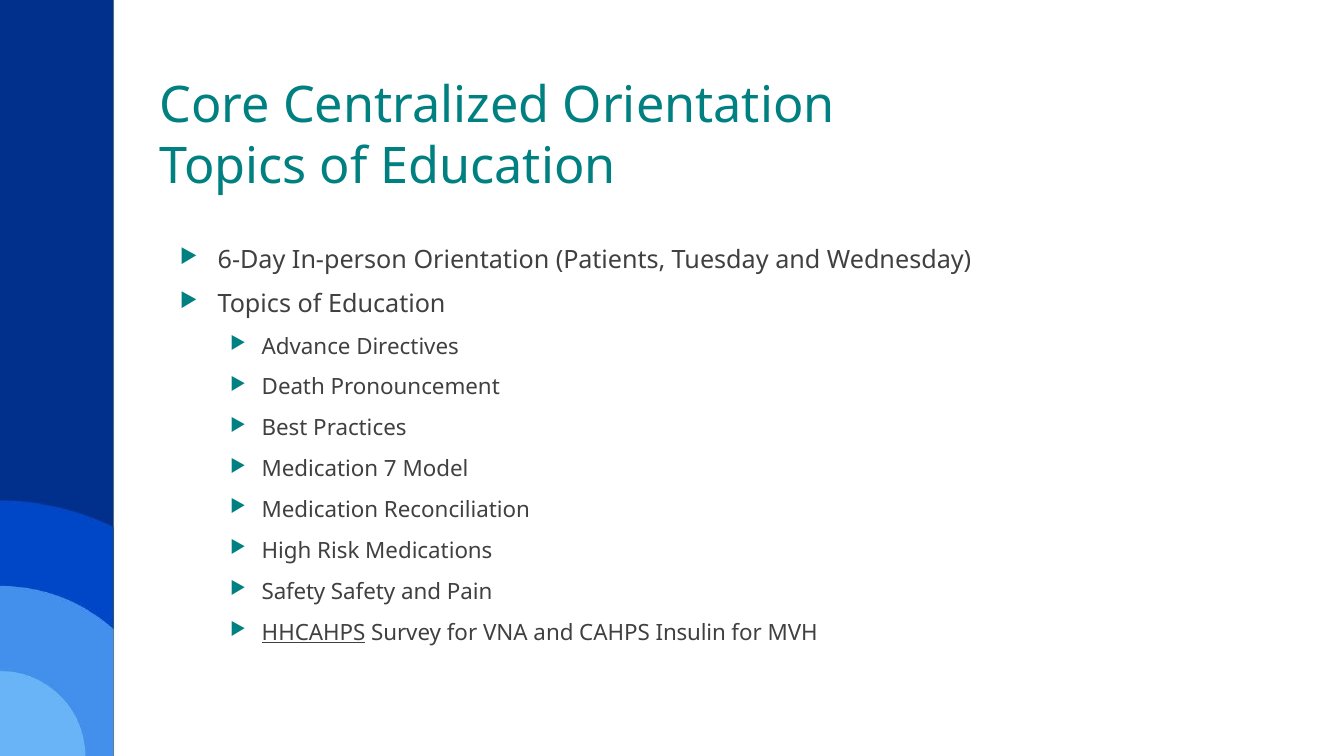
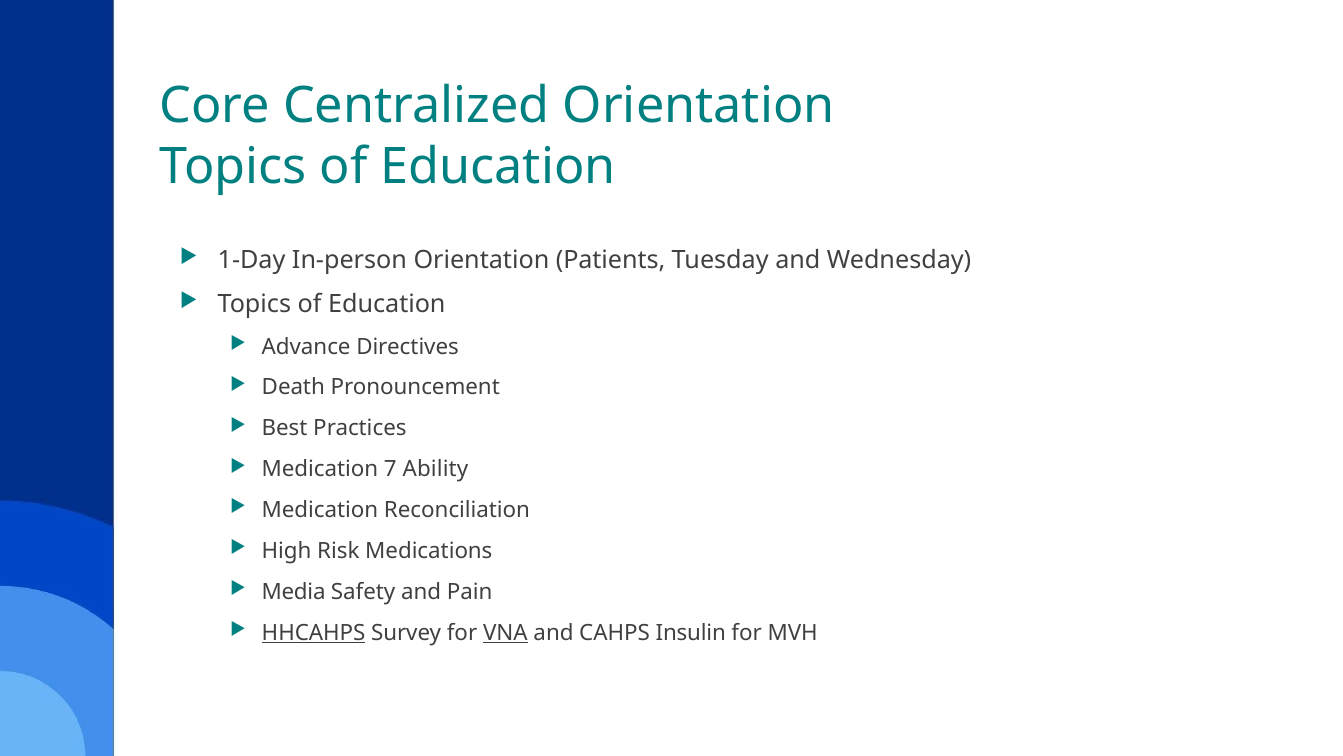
6-Day: 6-Day -> 1-Day
Model: Model -> Ability
Safety at (294, 592): Safety -> Media
VNA underline: none -> present
